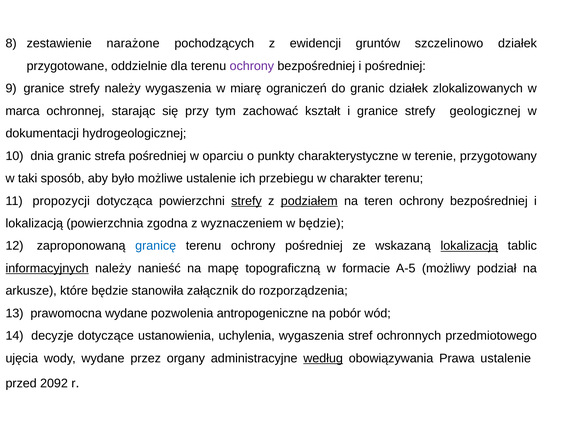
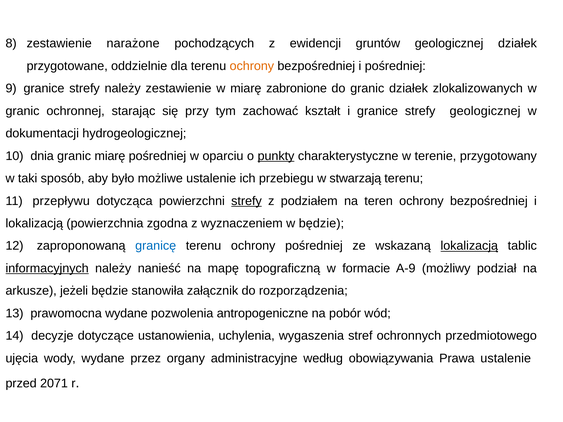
gruntów szczelinowo: szczelinowo -> geologicznej
ochrony at (252, 66) colour: purple -> orange
należy wygaszenia: wygaszenia -> zestawienie
ograniczeń: ograniczeń -> zabronione
marca at (23, 111): marca -> granic
granic strefa: strefa -> miarę
punkty underline: none -> present
charakter: charakter -> stwarzają
propozycji: propozycji -> przepływu
podziałem underline: present -> none
A-5: A-5 -> A-9
które: które -> jeżeli
według underline: present -> none
2092: 2092 -> 2071
